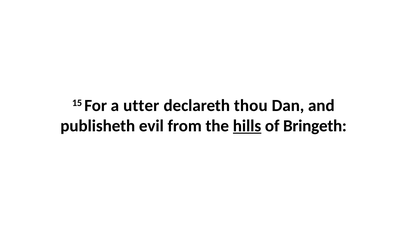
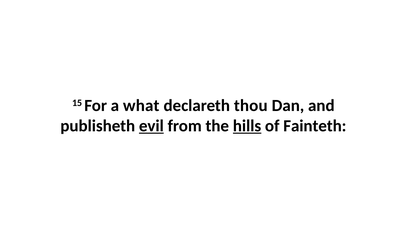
utter: utter -> what
evil underline: none -> present
Bringeth: Bringeth -> Fainteth
